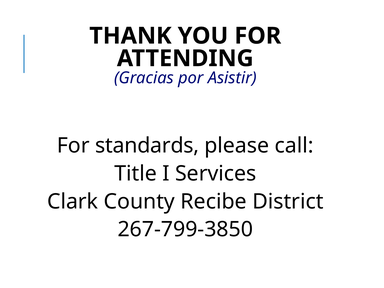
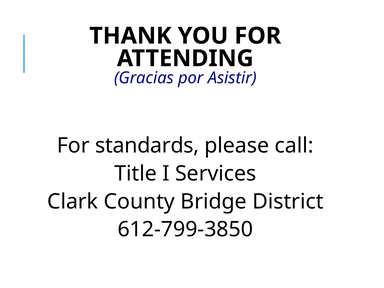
Recibe: Recibe -> Bridge
267-799-3850: 267-799-3850 -> 612-799-3850
